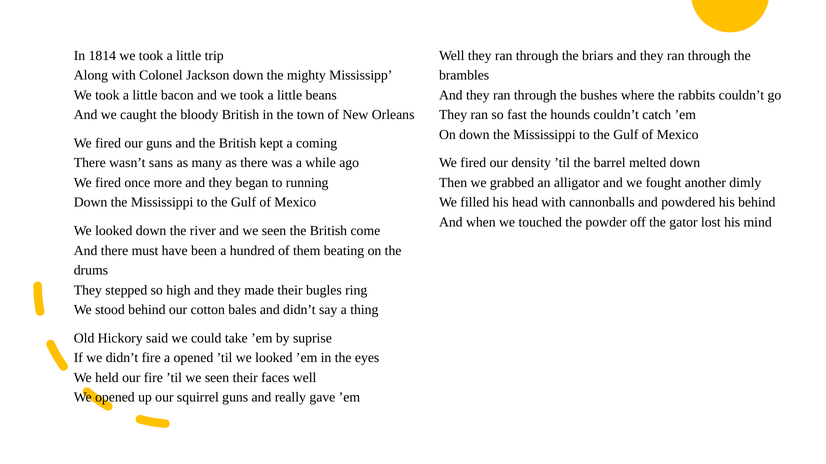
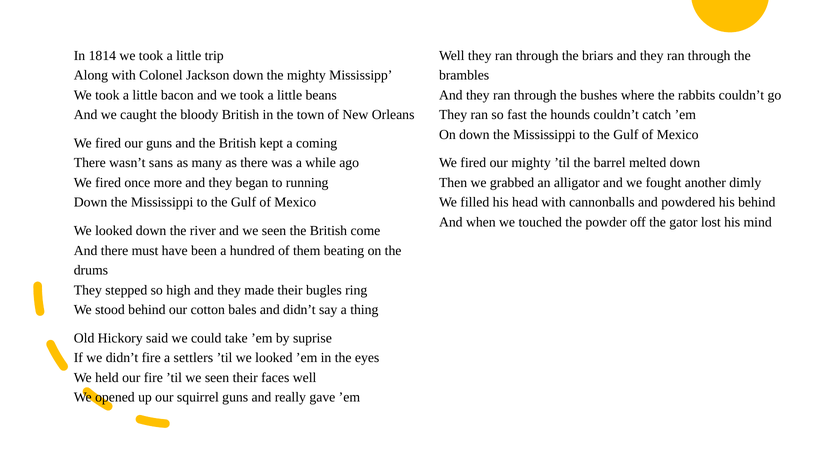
our density: density -> mighty
a opened: opened -> settlers
